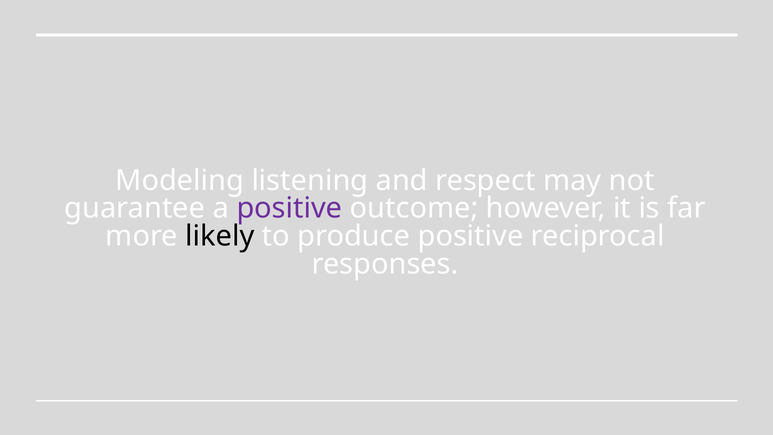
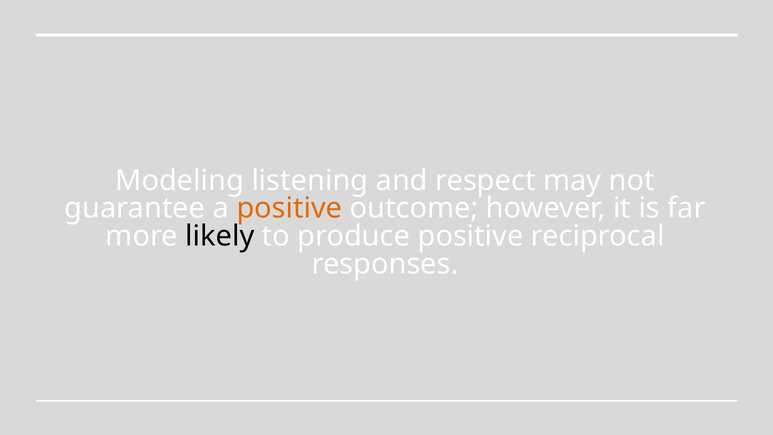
positive at (289, 208) colour: purple -> orange
